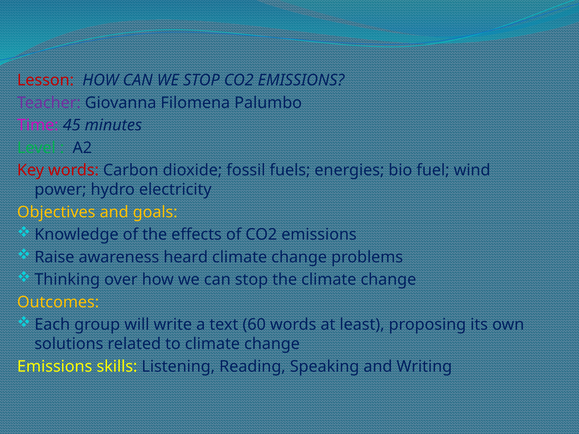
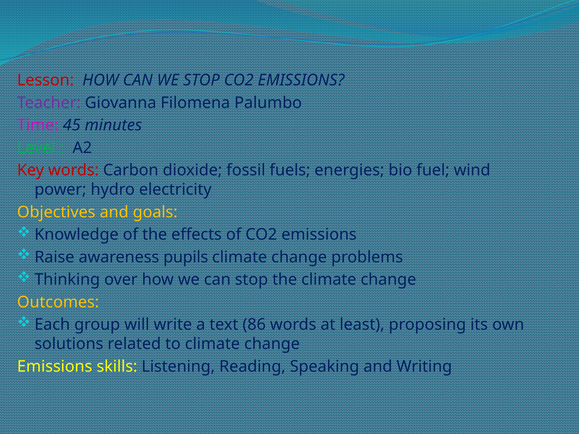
heard: heard -> pupils
60: 60 -> 86
